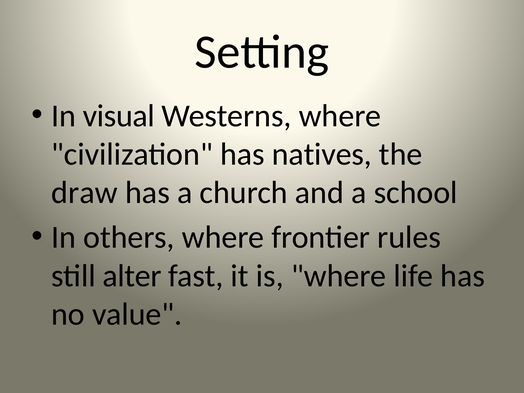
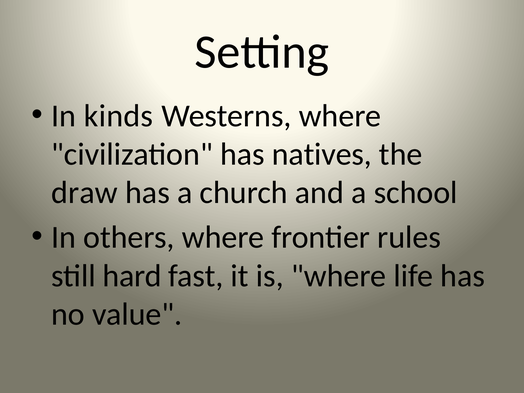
visual: visual -> kinds
alter: alter -> hard
